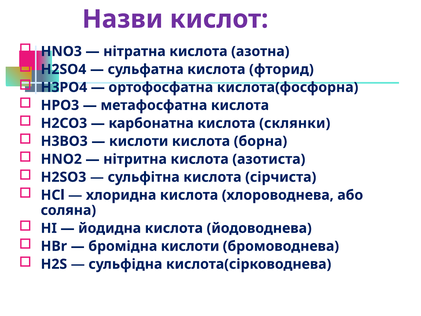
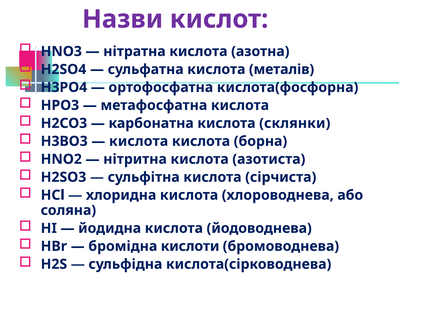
фторид: фторид -> металів
кислоти at (139, 141): кислоти -> кислота
